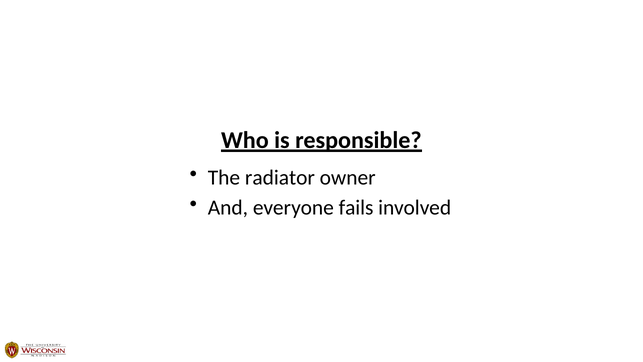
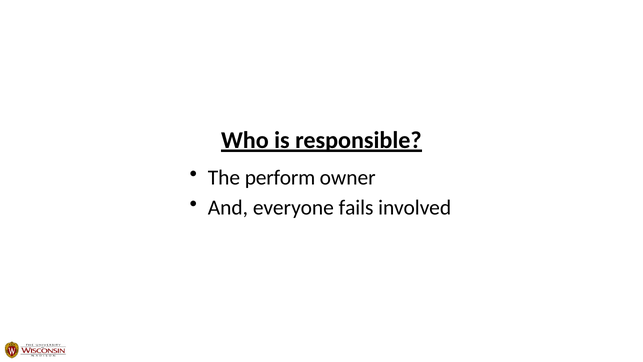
radiator: radiator -> perform
